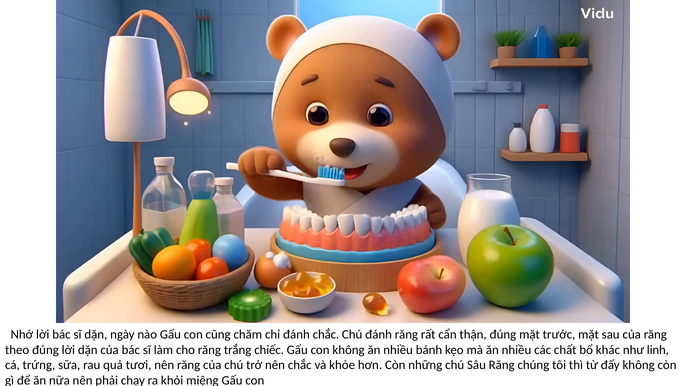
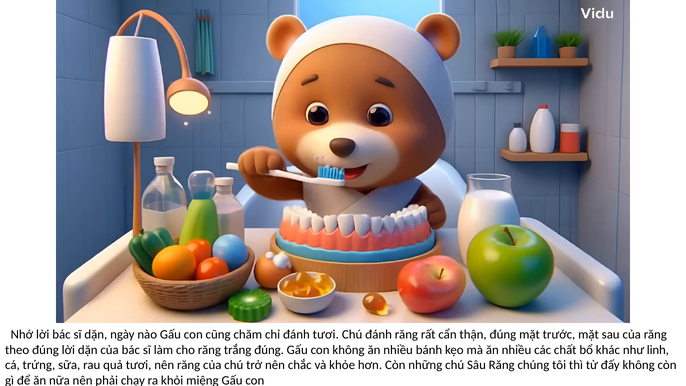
đánh chắc: chắc -> tươi
trắng chiếc: chiếc -> đúng
